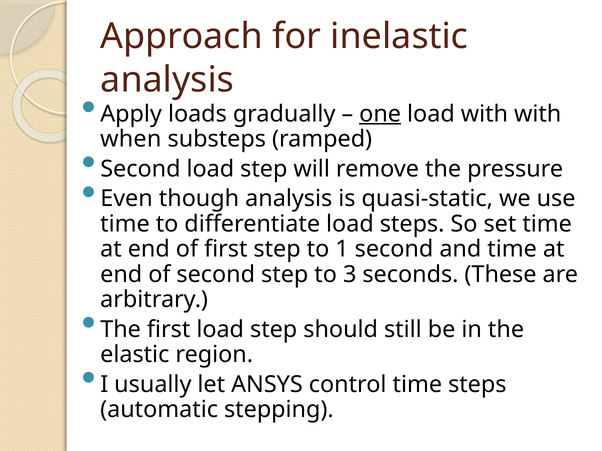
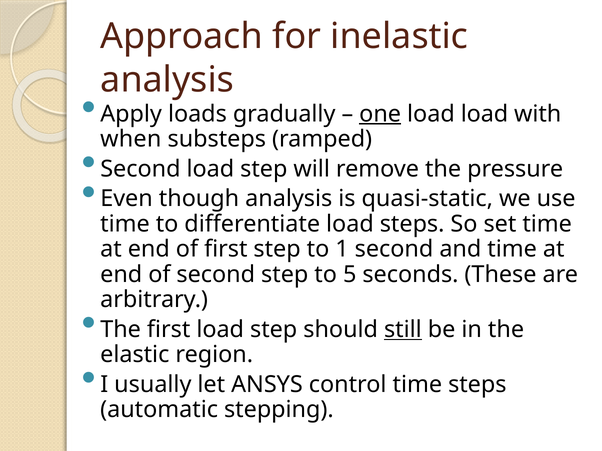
load with: with -> load
3: 3 -> 5
still underline: none -> present
